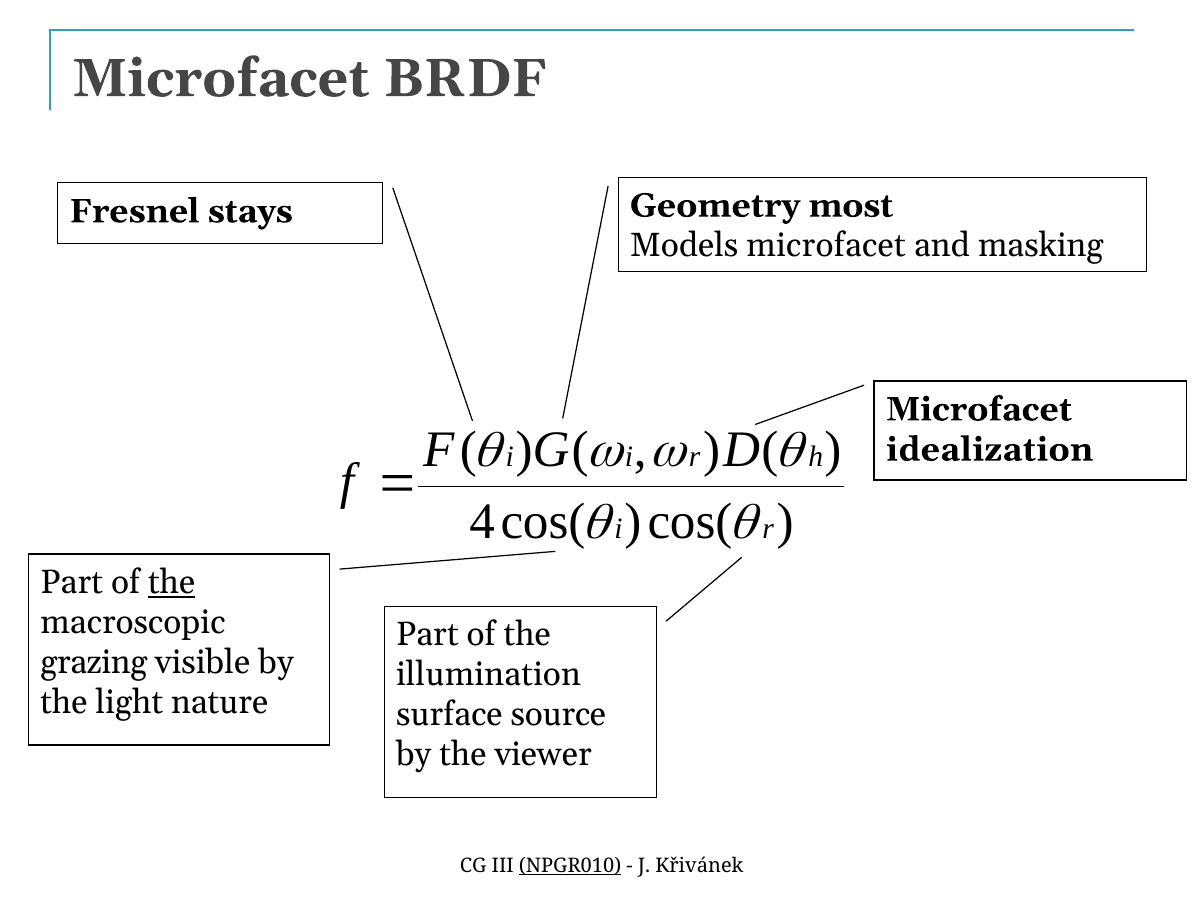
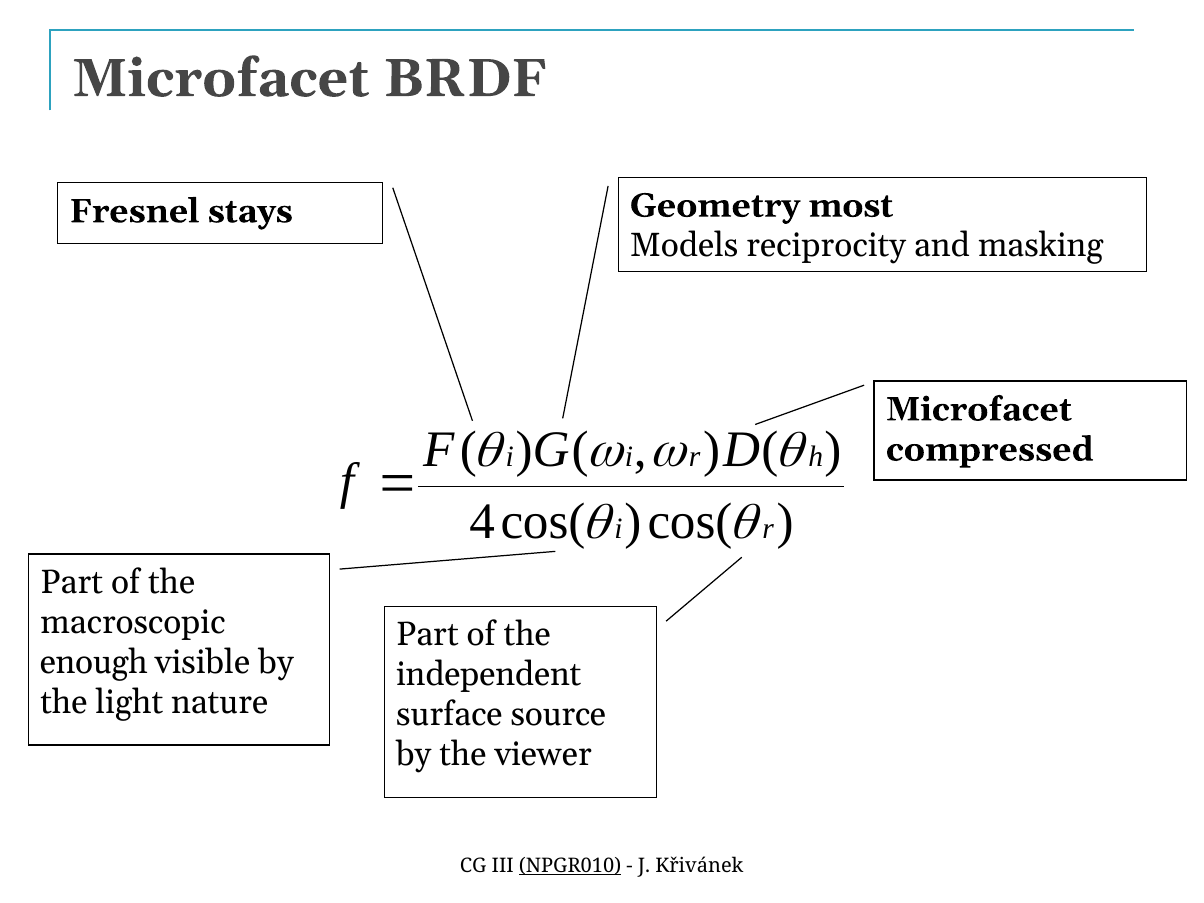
Models microfacet: microfacet -> reciprocity
idealization: idealization -> compressed
the at (172, 582) underline: present -> none
grazing: grazing -> enough
illumination: illumination -> independent
